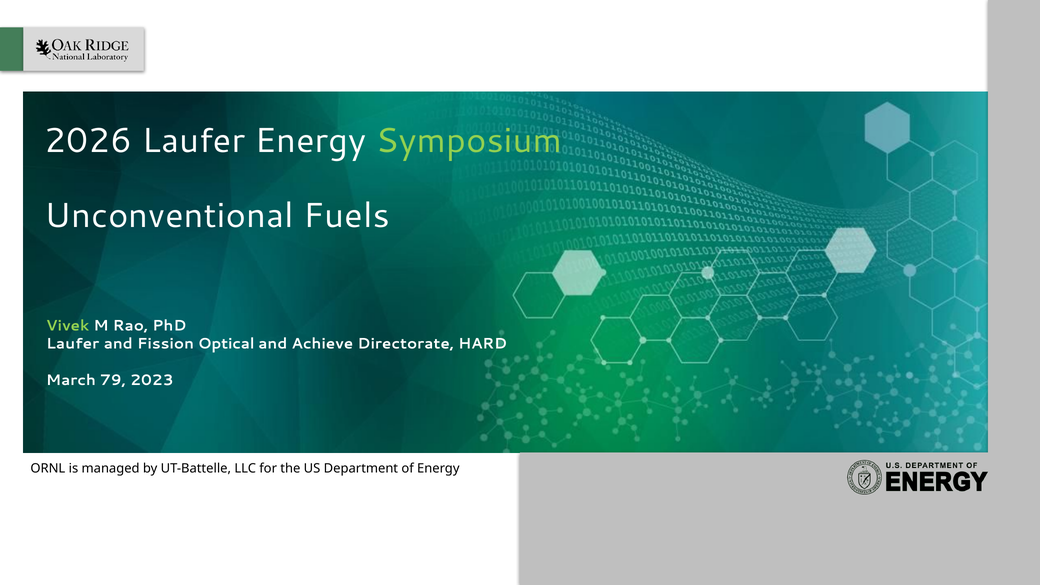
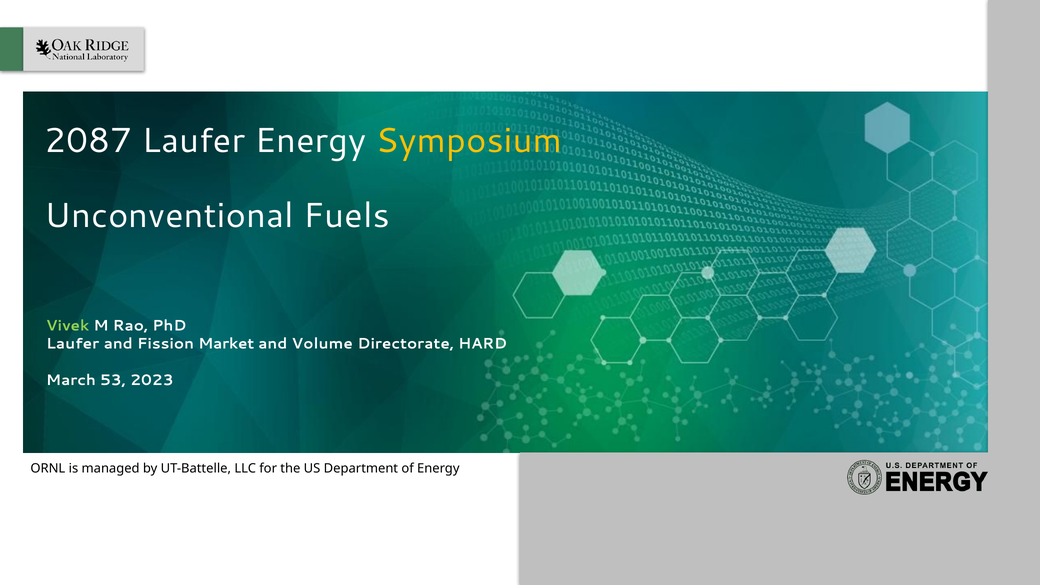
2026: 2026 -> 2087
Symposium colour: light green -> yellow
Optical: Optical -> Market
Achieve: Achieve -> Volume
79: 79 -> 53
